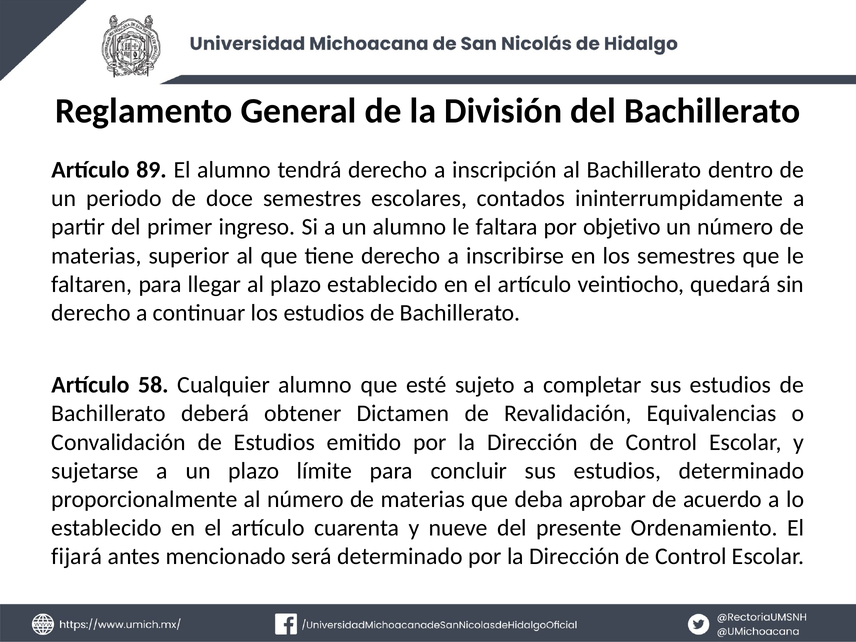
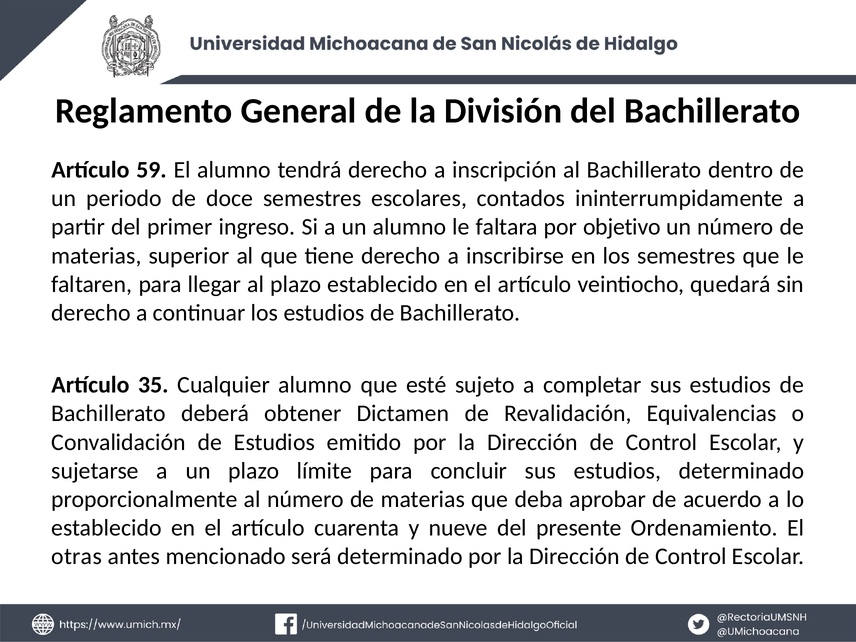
89: 89 -> 59
58: 58 -> 35
fijará: fijará -> otras
